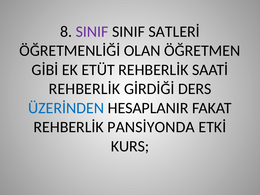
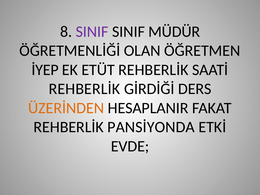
SATLERİ: SATLERİ -> MÜDÜR
GİBİ: GİBİ -> İYEP
ÜZERİNDEN colour: blue -> orange
KURS: KURS -> EVDE
